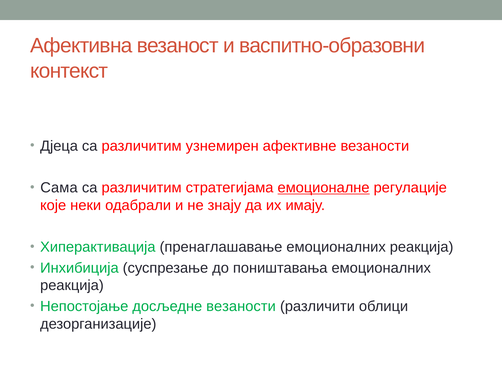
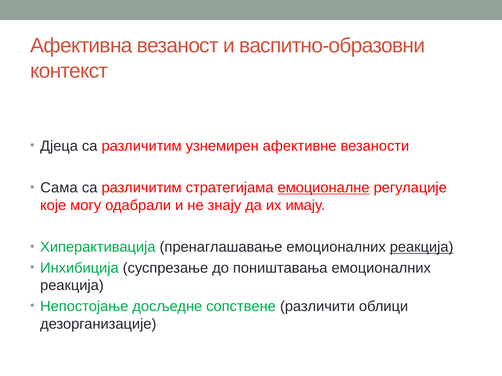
неки: неки -> могу
реакција at (422, 247) underline: none -> present
досљедне везаности: везаности -> сопствене
